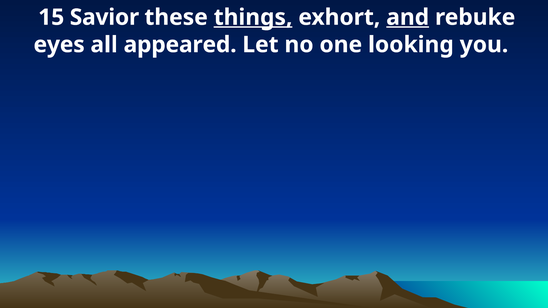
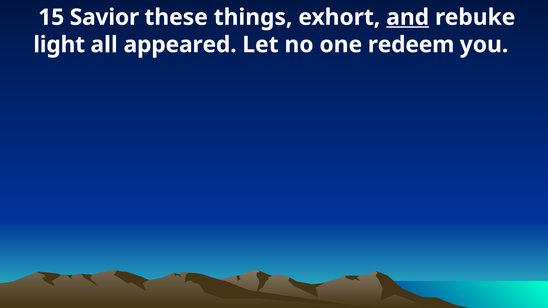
things underline: present -> none
eyes: eyes -> light
looking: looking -> redeem
